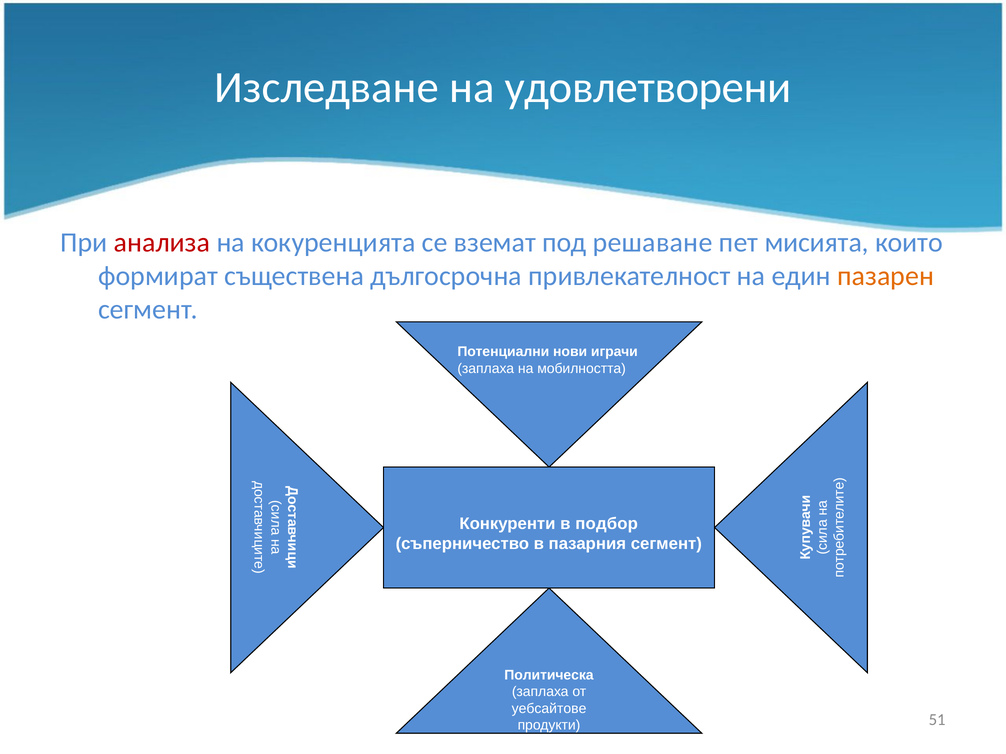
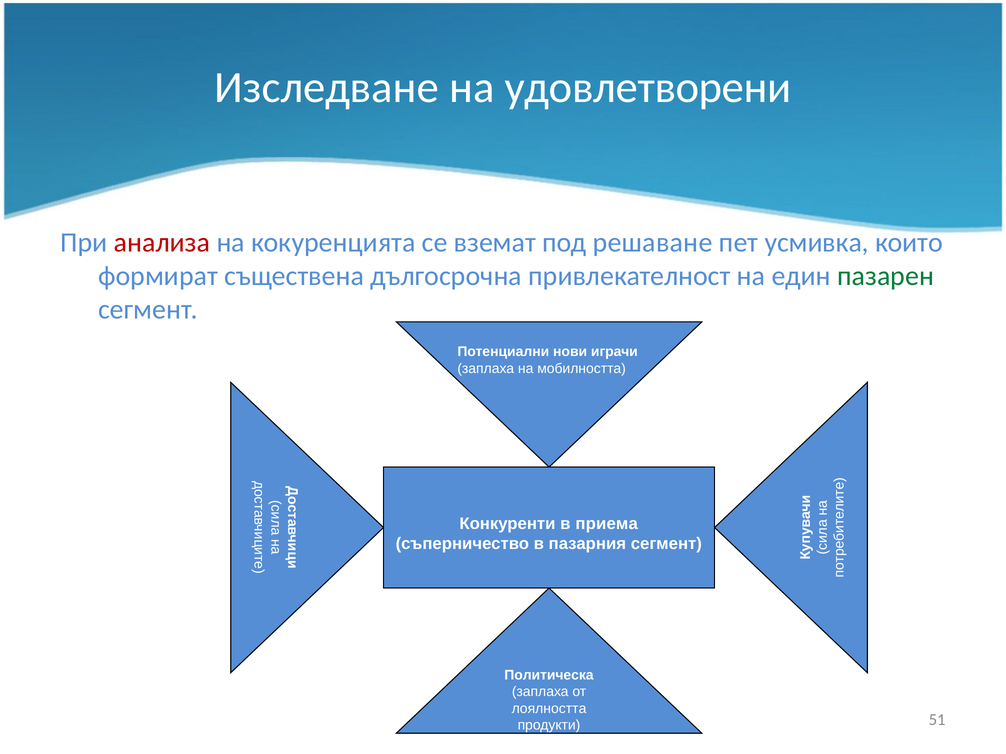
мисията: мисията -> усмивка
пазарен colour: orange -> green
подбор: подбор -> приема
уебсайтове: уебсайтове -> лоялността
